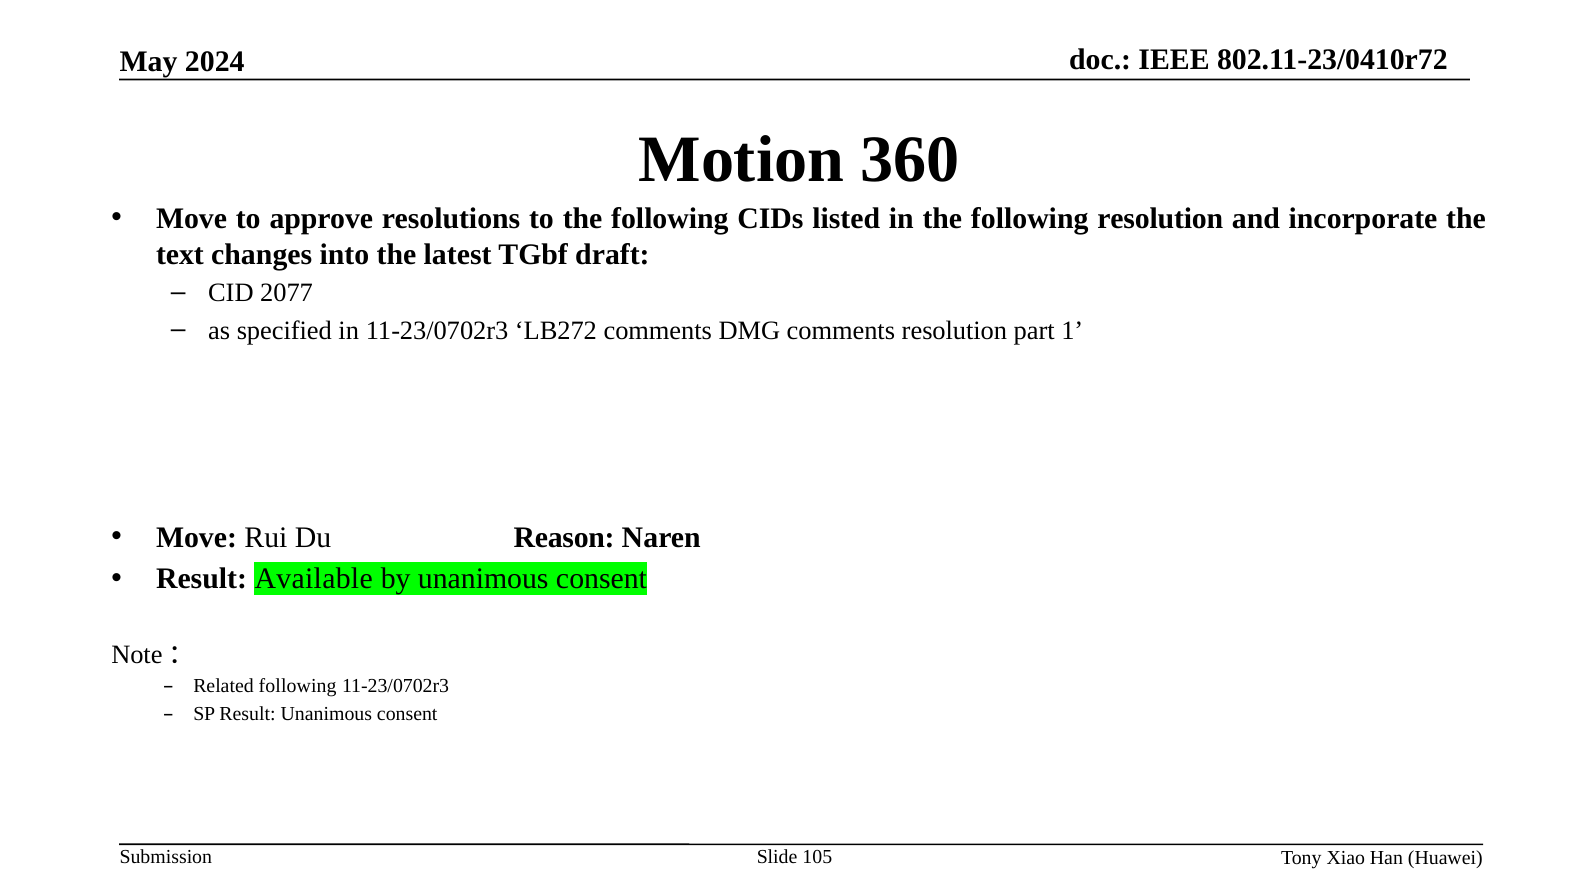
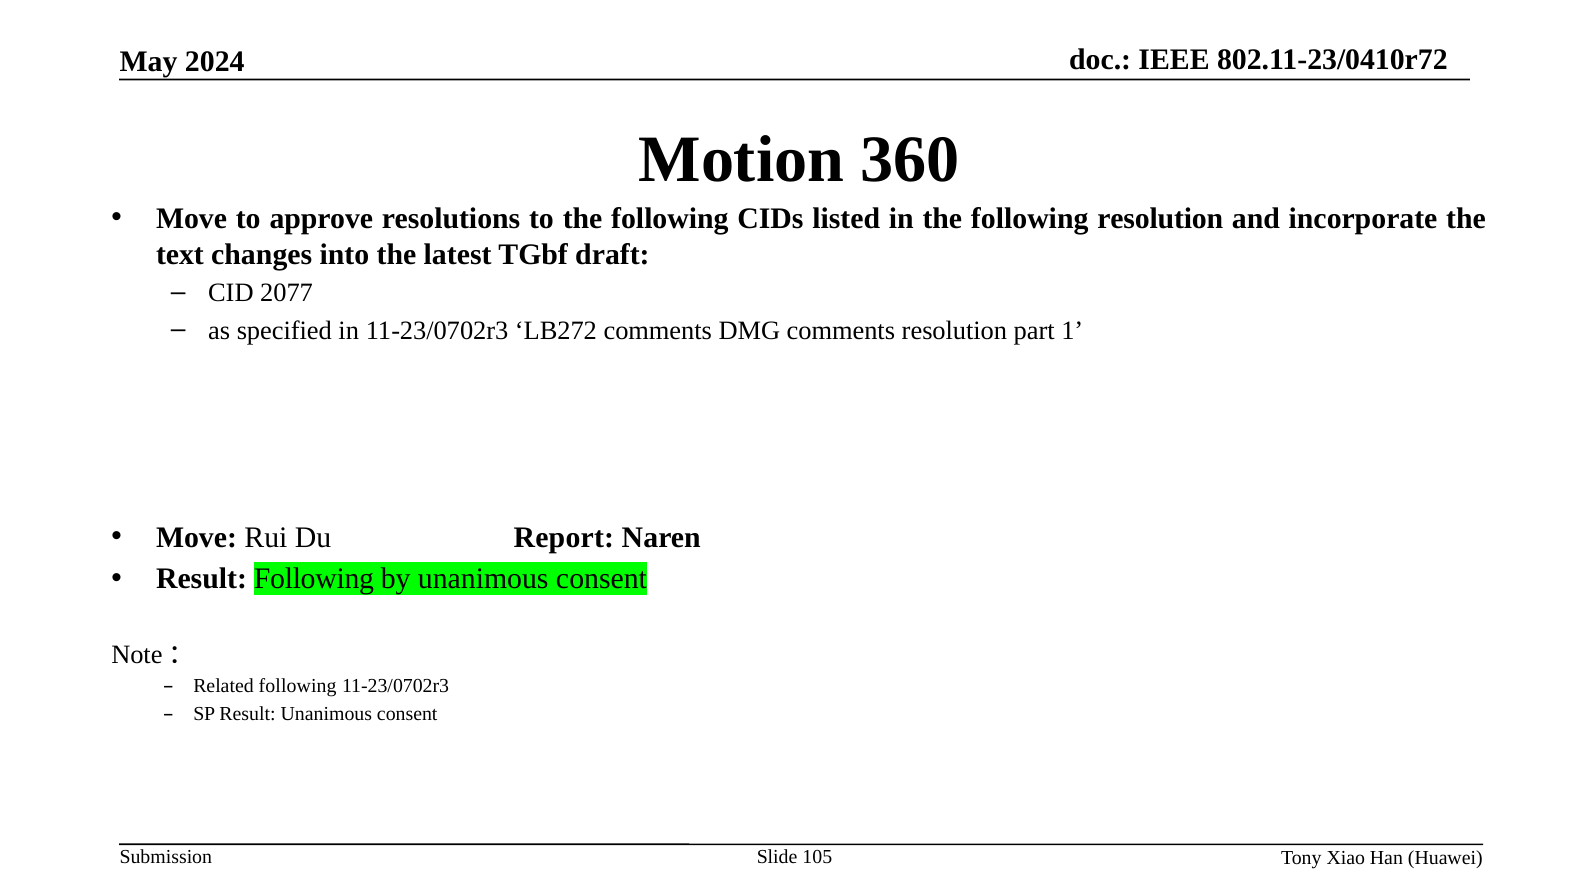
Reason: Reason -> Report
Result Available: Available -> Following
